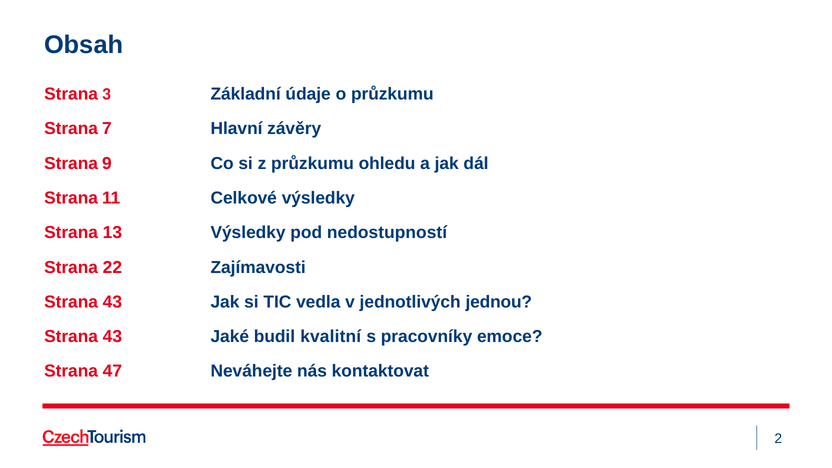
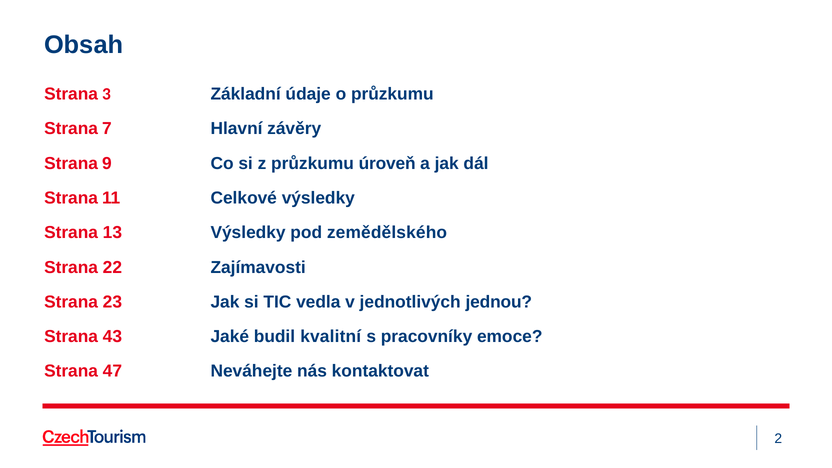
ohledu: ohledu -> úroveň
nedostupností: nedostupností -> zemědělského
43 at (112, 302): 43 -> 23
